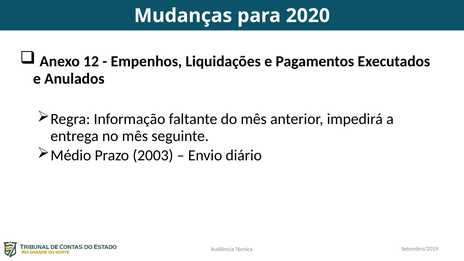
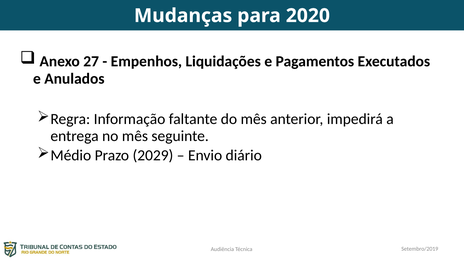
12: 12 -> 27
2003: 2003 -> 2029
